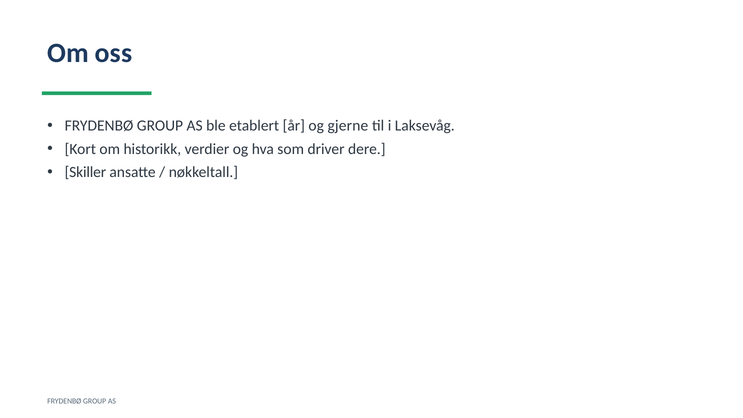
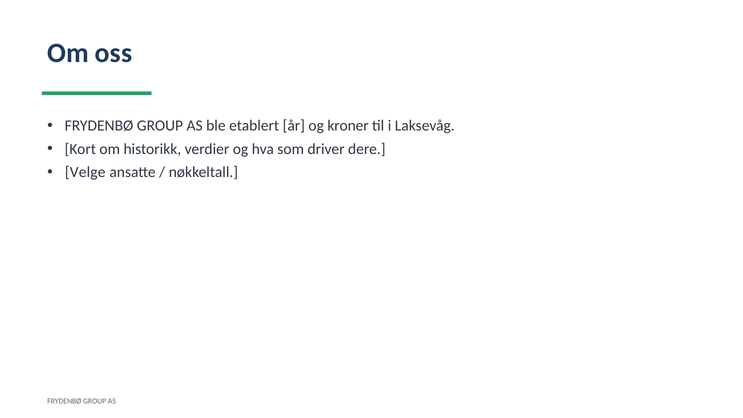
gjerne: gjerne -> kroner
Skiller: Skiller -> Velge
